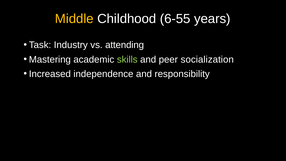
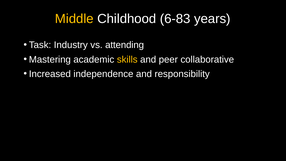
6-55: 6-55 -> 6-83
skills colour: light green -> yellow
socialization: socialization -> collaborative
